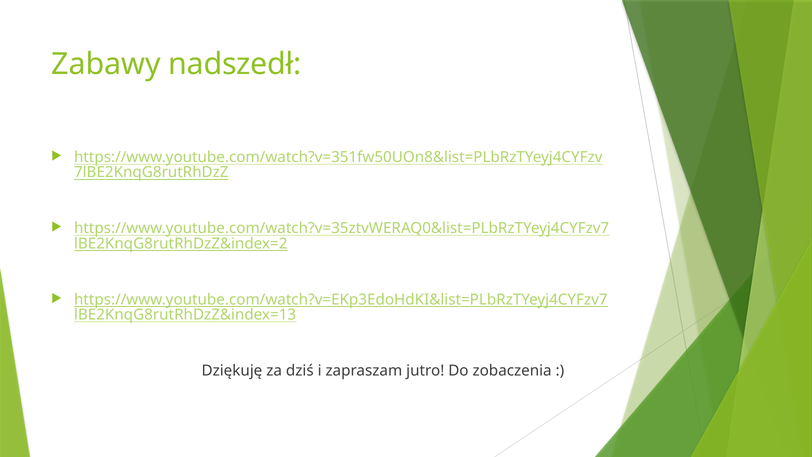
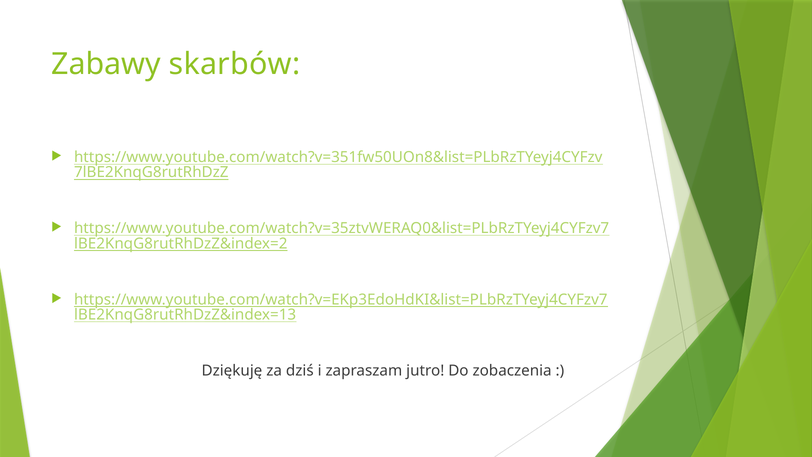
nadszedł: nadszedł -> skarbów
